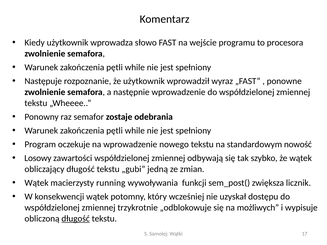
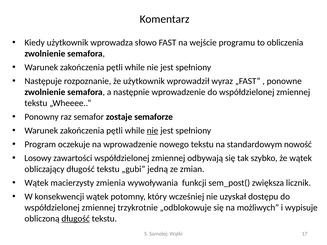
procesora: procesora -> obliczenia
odebrania: odebrania -> semaforze
nie at (153, 131) underline: none -> present
running: running -> zmienia
